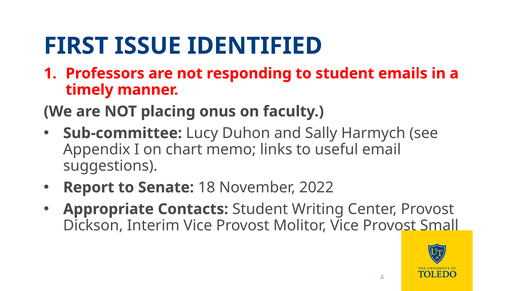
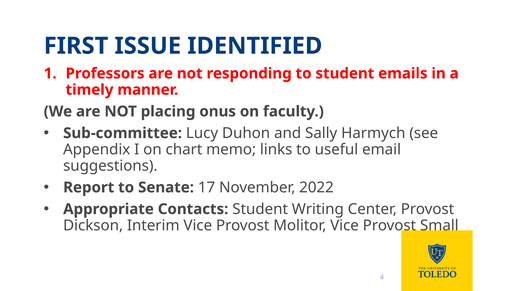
18: 18 -> 17
